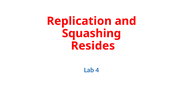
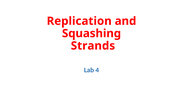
Resides: Resides -> Strands
